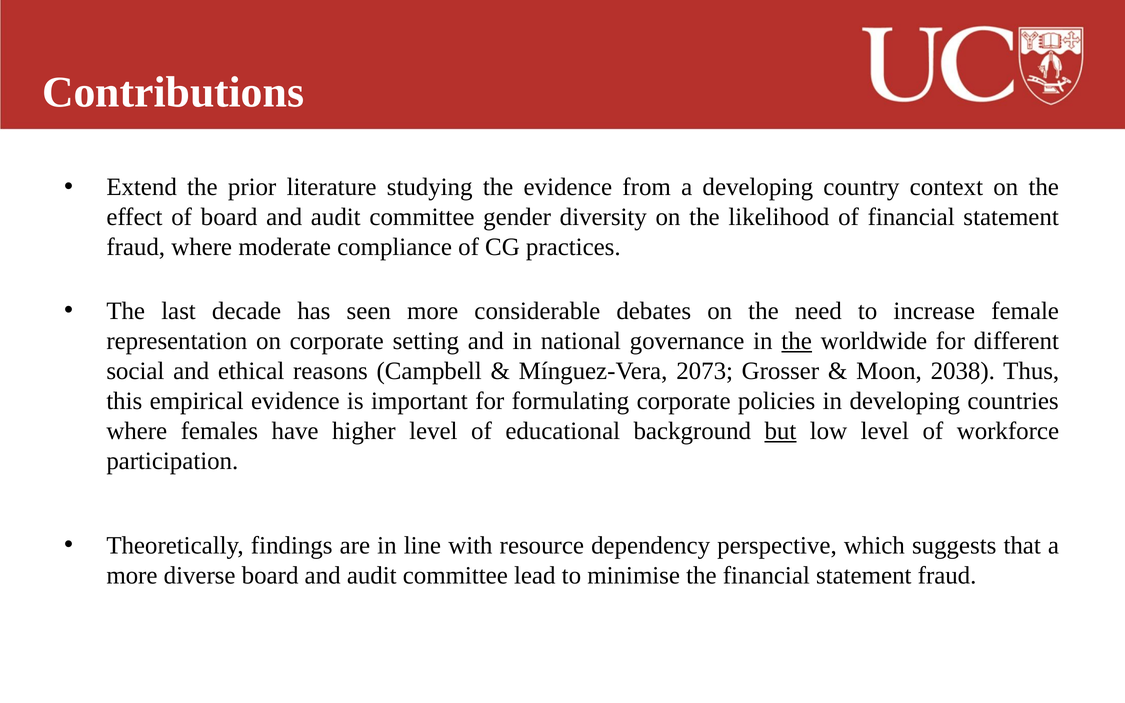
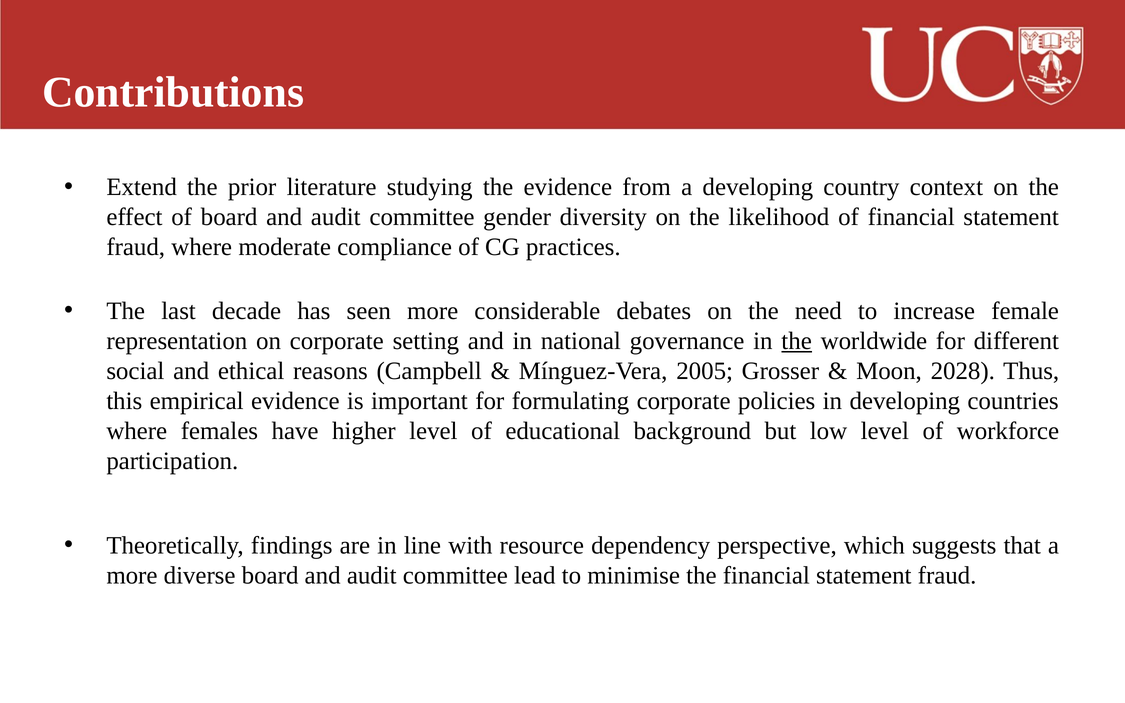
2073: 2073 -> 2005
2038: 2038 -> 2028
but underline: present -> none
